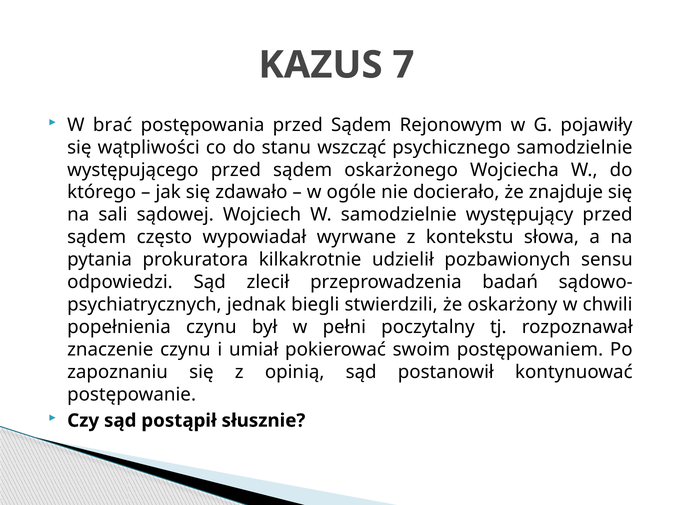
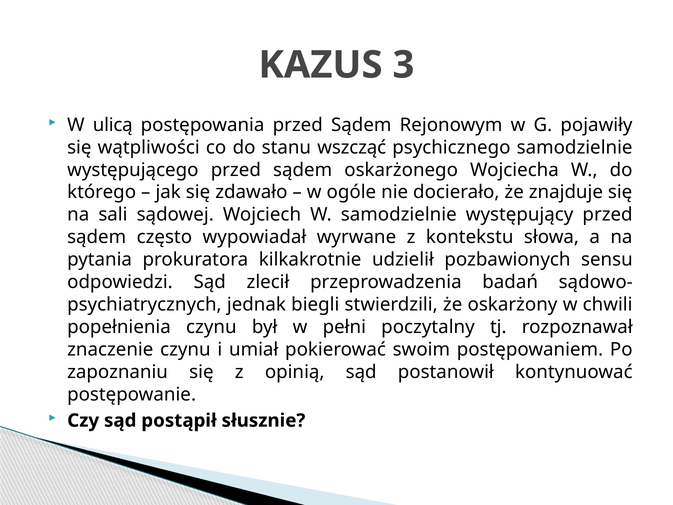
7: 7 -> 3
brać: brać -> ulicą
